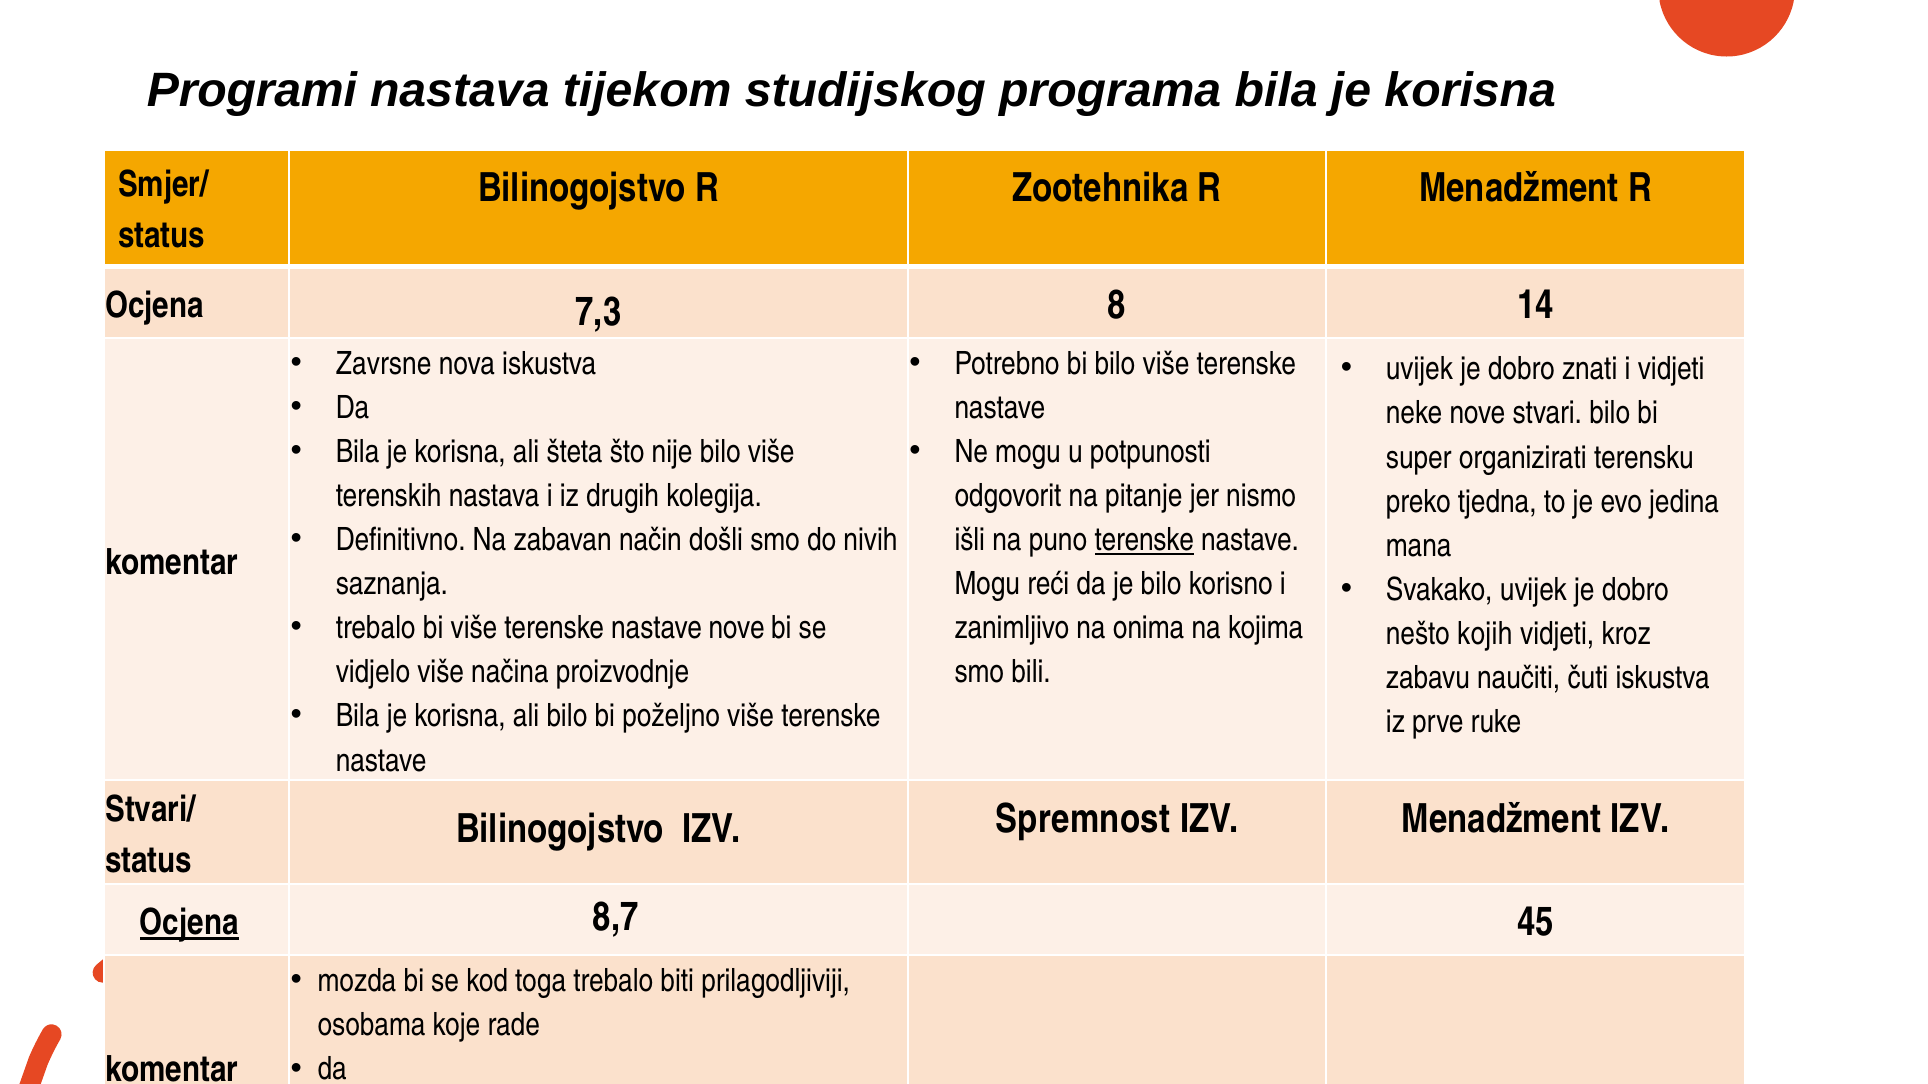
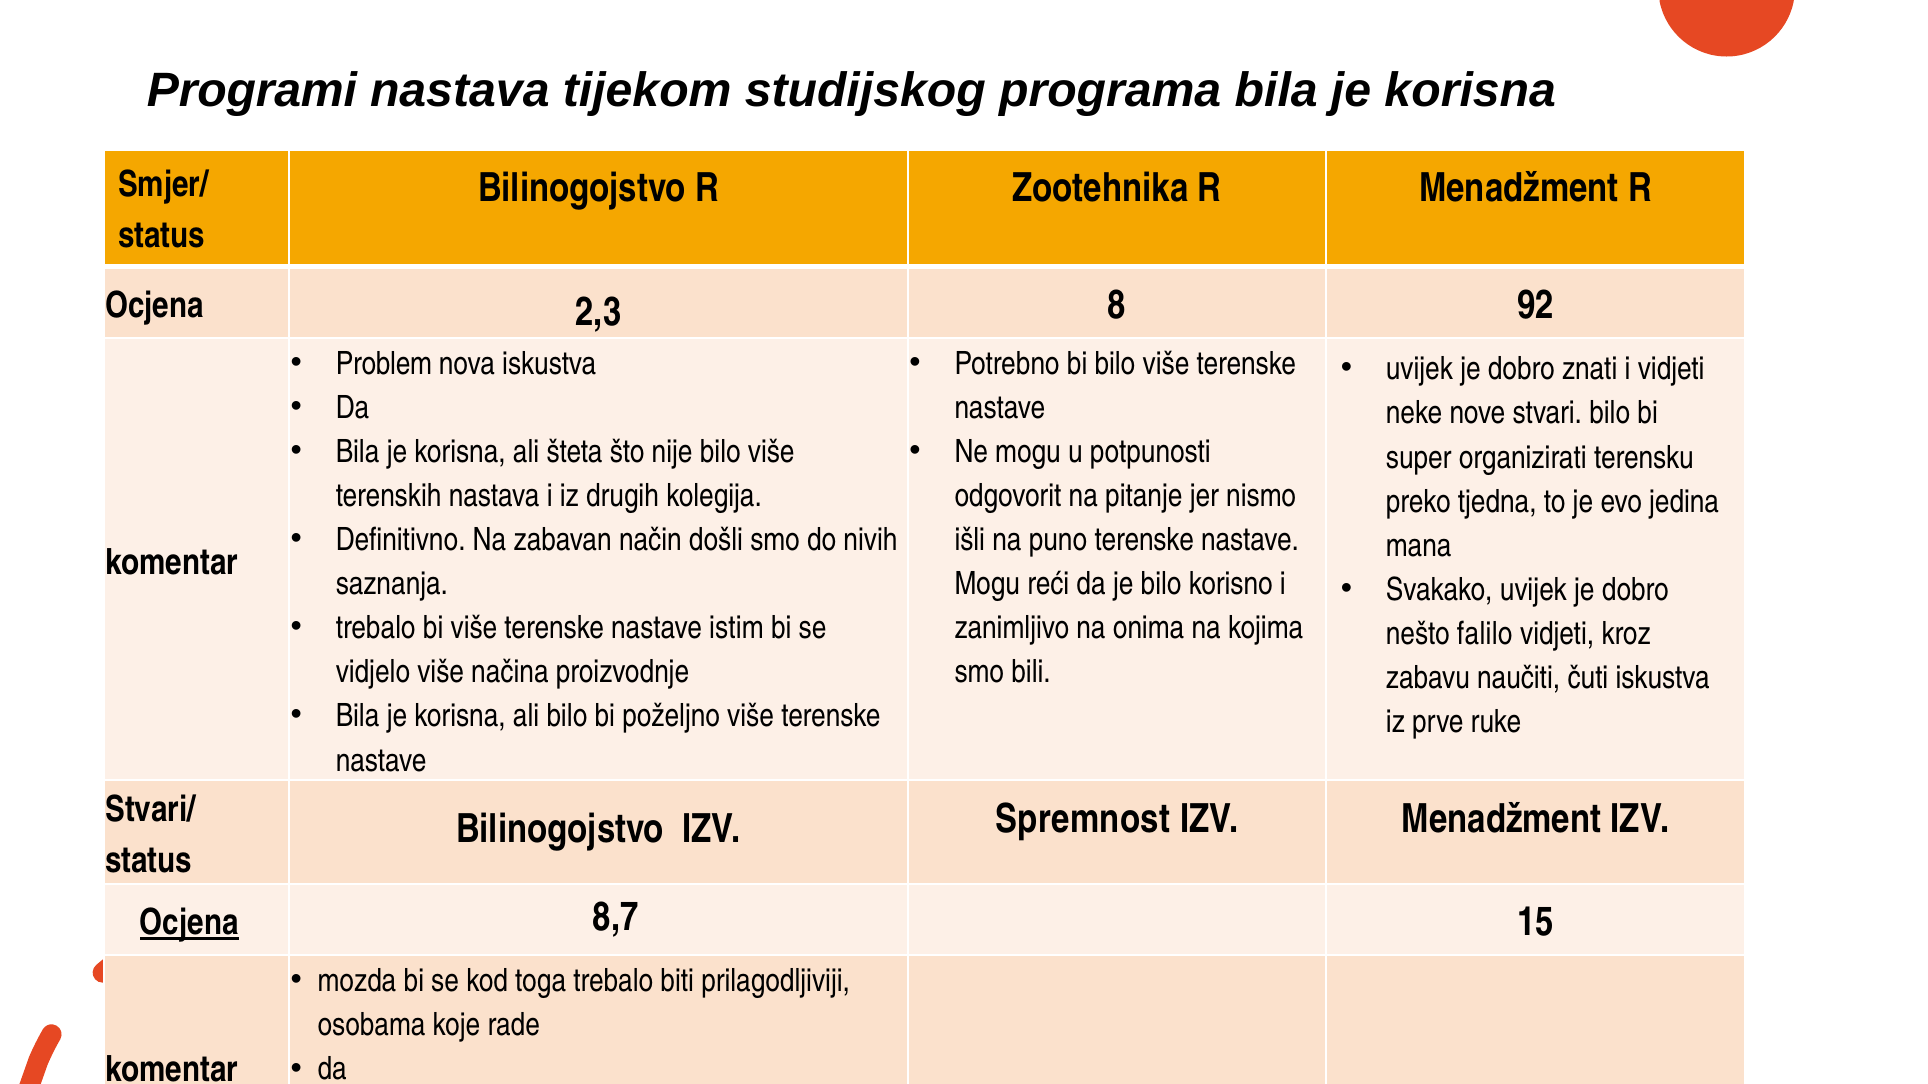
7,3: 7,3 -> 2,3
14: 14 -> 92
Zavrsne: Zavrsne -> Problem
terenske at (1144, 540) underline: present -> none
nastave nove: nove -> istim
kojih: kojih -> falilo
45: 45 -> 15
